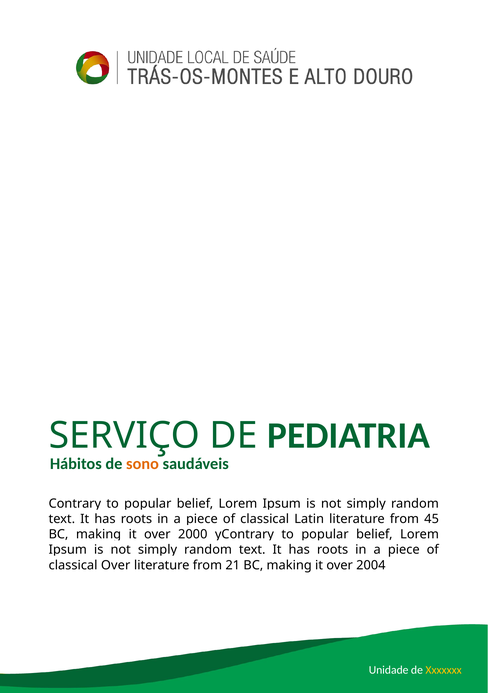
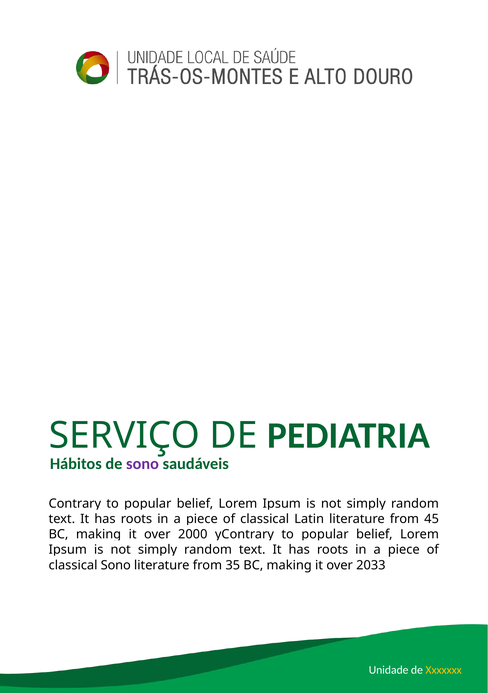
sono at (142, 463) colour: orange -> purple
classical Over: Over -> Sono
21: 21 -> 35
2004: 2004 -> 2033
